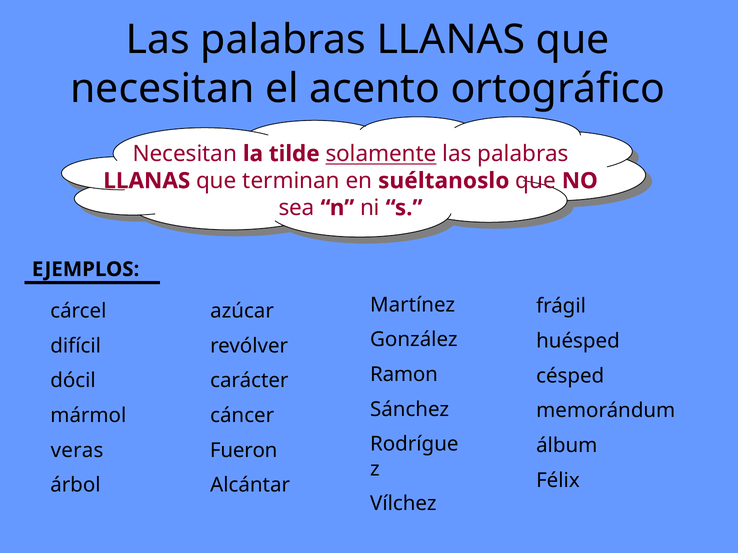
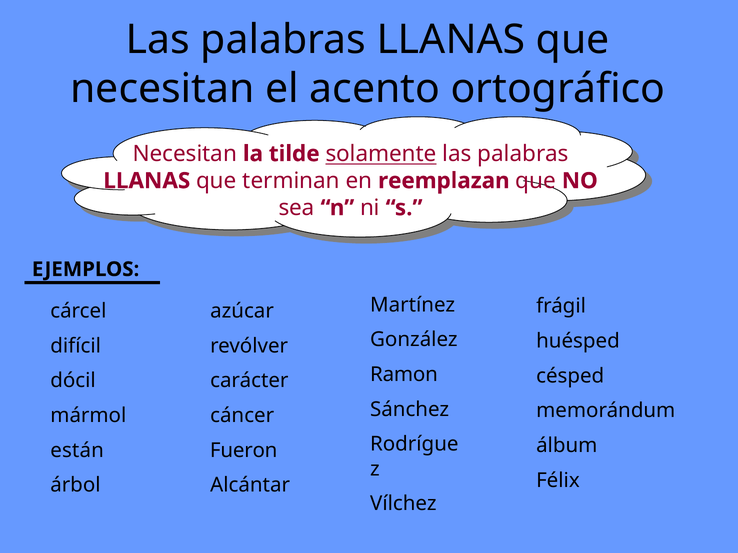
suéltanoslo: suéltanoslo -> reemplazan
veras: veras -> están
